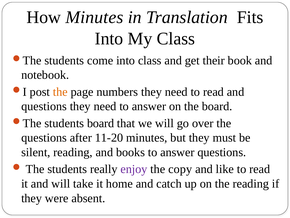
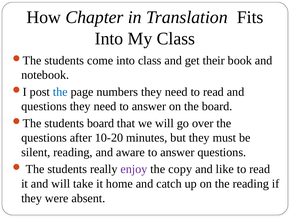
How Minutes: Minutes -> Chapter
the at (60, 92) colour: orange -> blue
11-20: 11-20 -> 10-20
books: books -> aware
